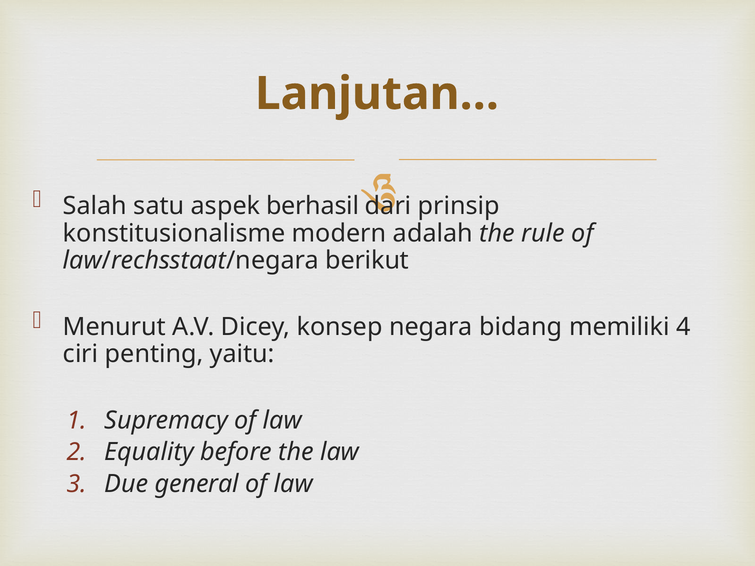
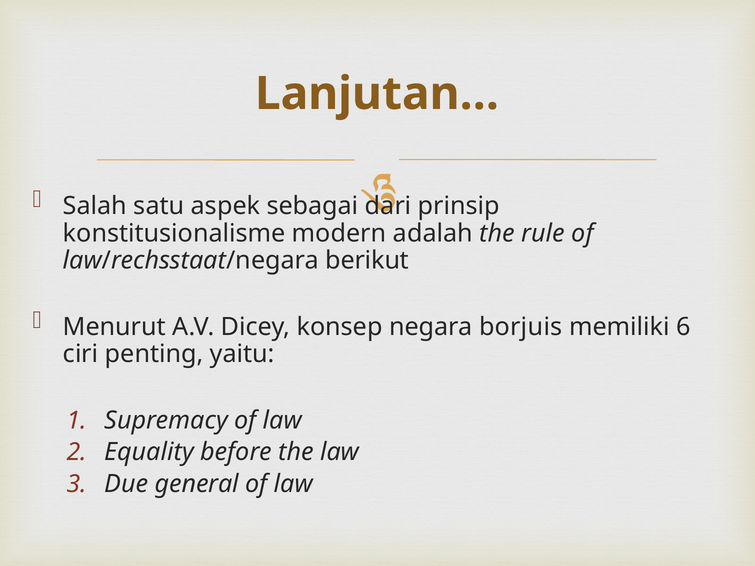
berhasil: berhasil -> sebagai
bidang: bidang -> borjuis
4: 4 -> 6
